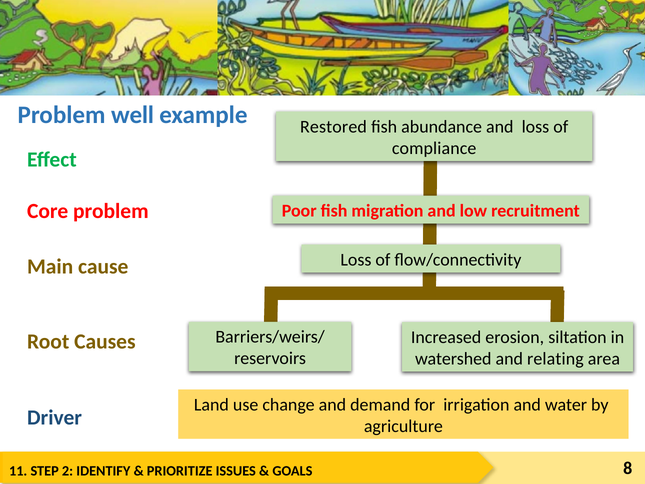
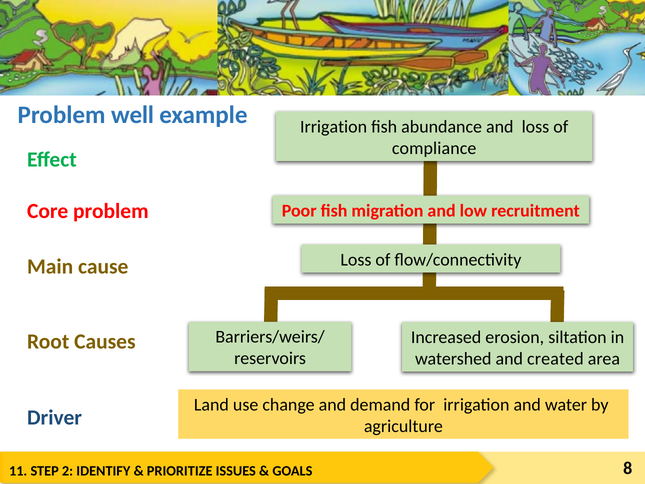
Restored at (333, 127): Restored -> Irrigation
relating: relating -> created
